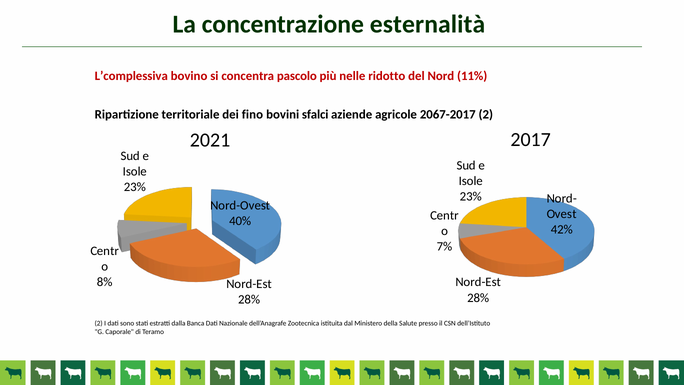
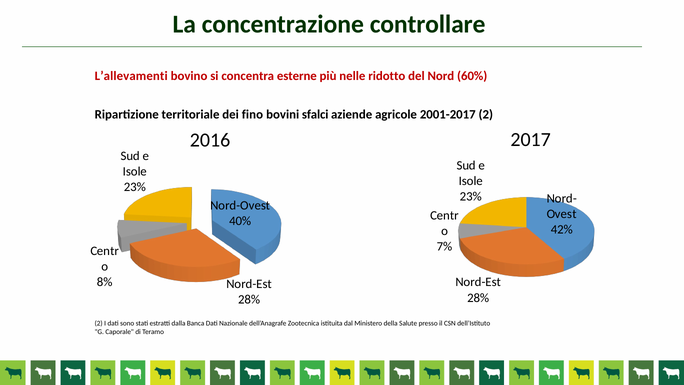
esternalità: esternalità -> controllare
L’complessiva: L’complessiva -> L’allevamenti
pascolo: pascolo -> esterne
11%: 11% -> 60%
2067-2017: 2067-2017 -> 2001-2017
2021: 2021 -> 2016
